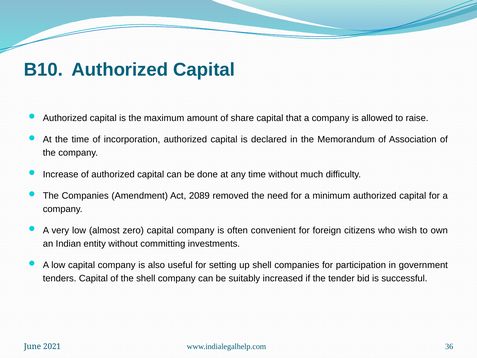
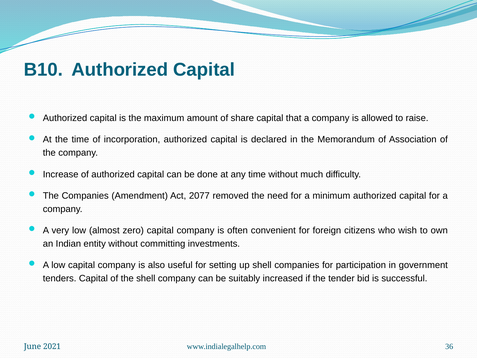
2089: 2089 -> 2077
